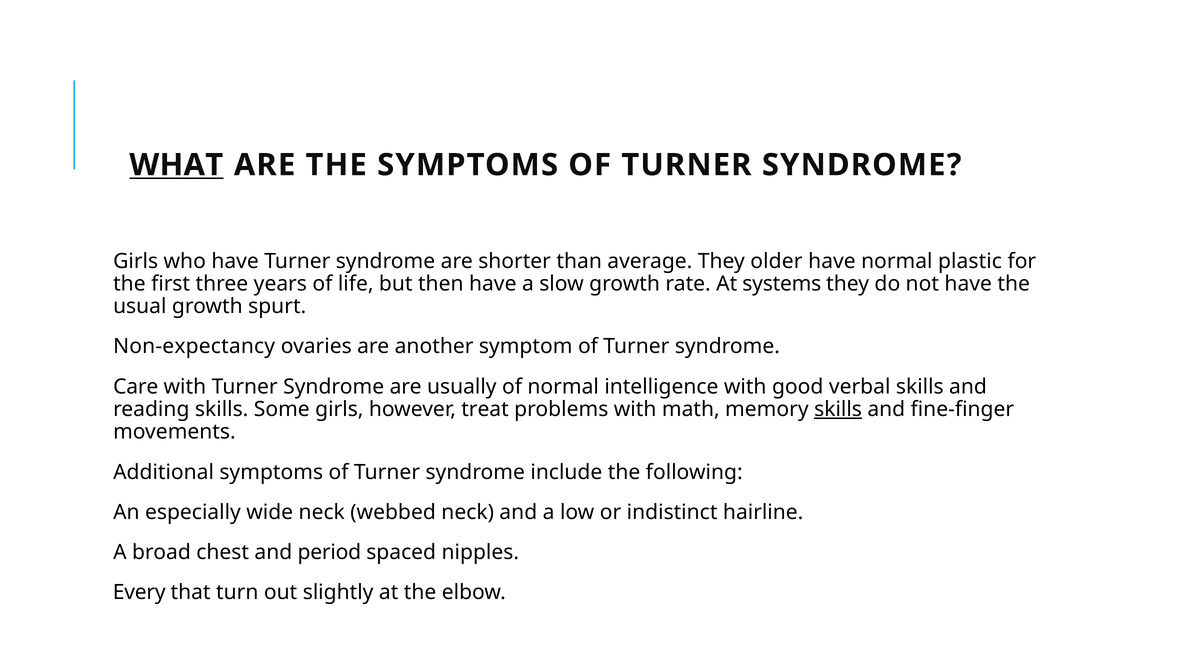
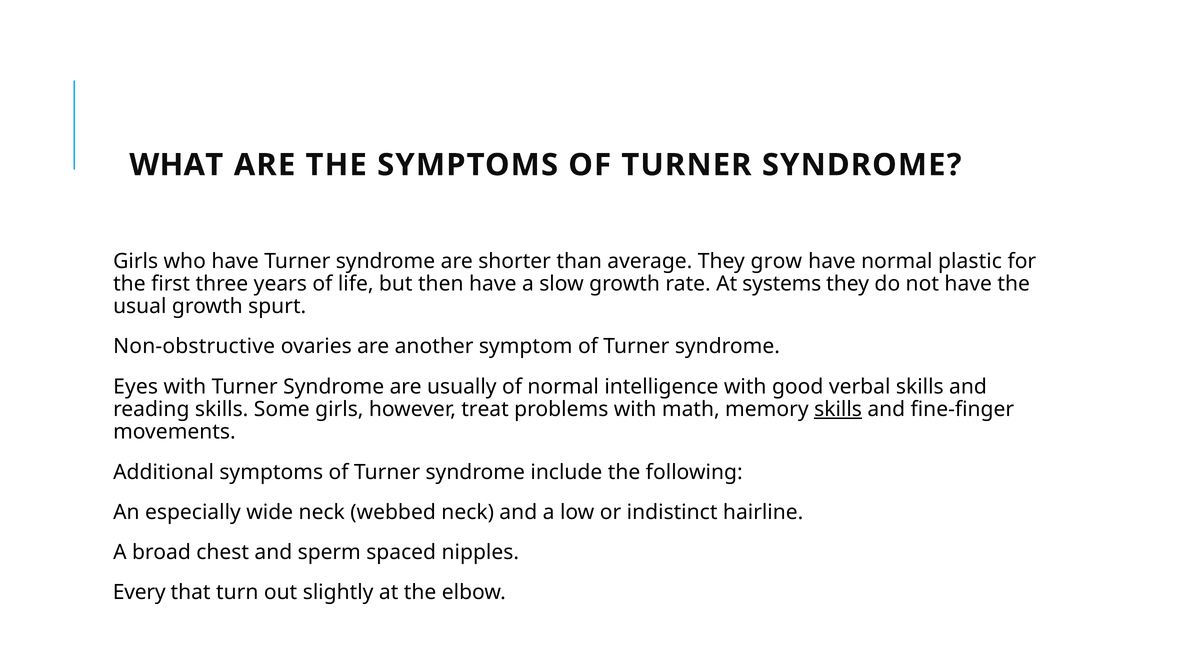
WHAT underline: present -> none
older: older -> grow
Non-expectancy: Non-expectancy -> Non-obstructive
Care: Care -> Eyes
period: period -> sperm
